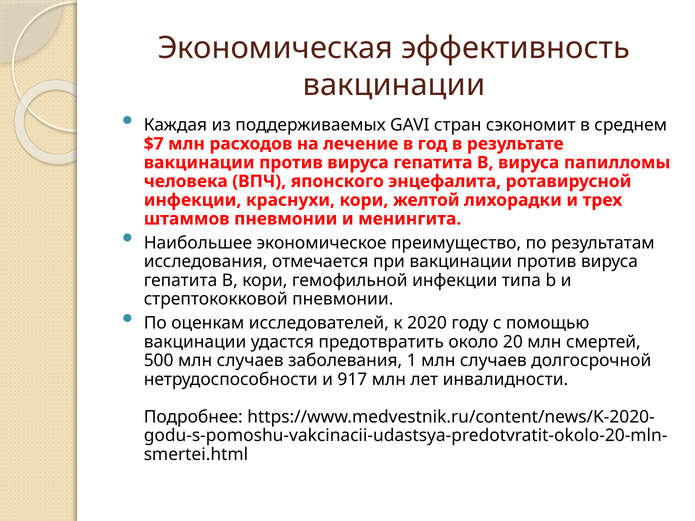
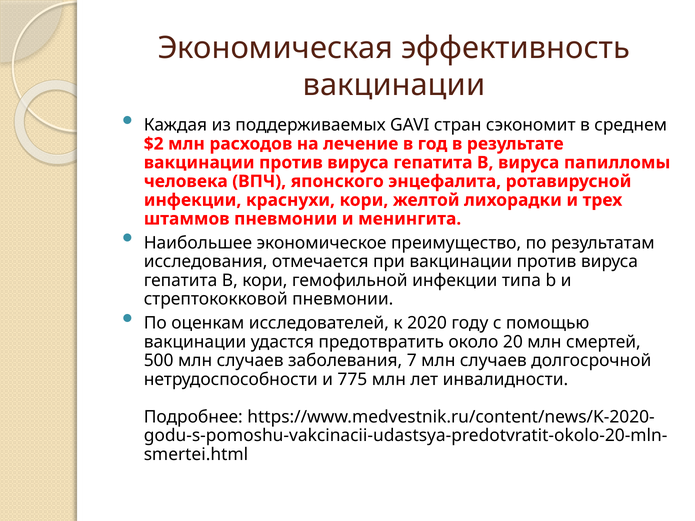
$7: $7 -> $2
1: 1 -> 7
917: 917 -> 775
